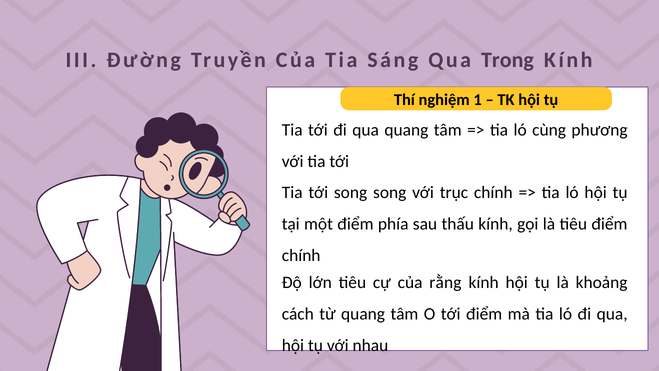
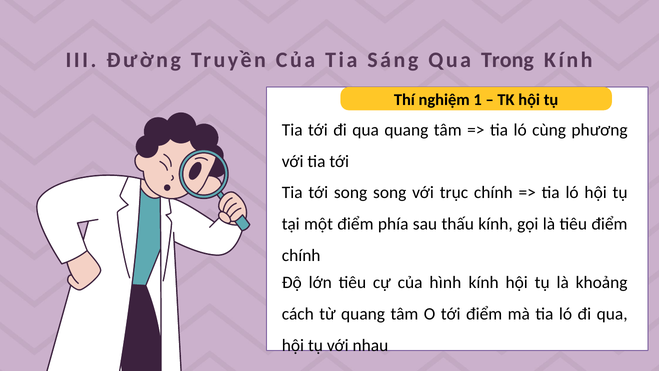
rằng: rằng -> hình
